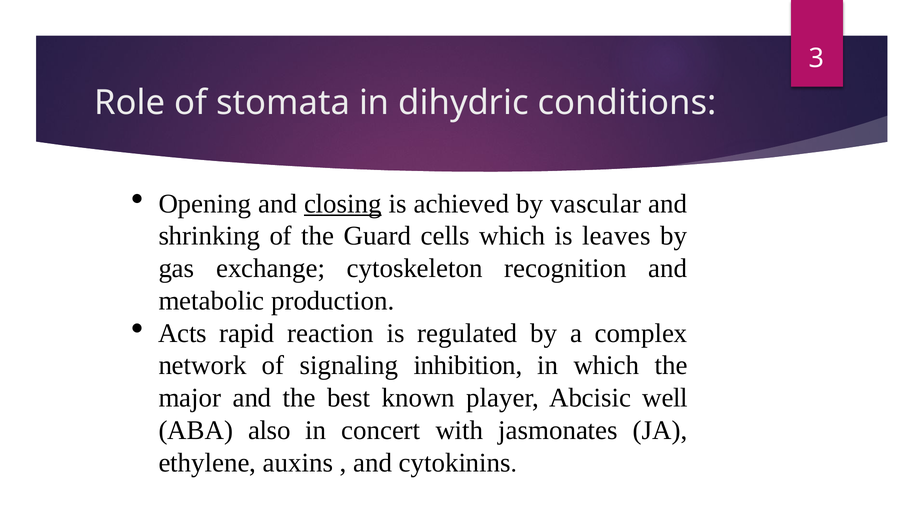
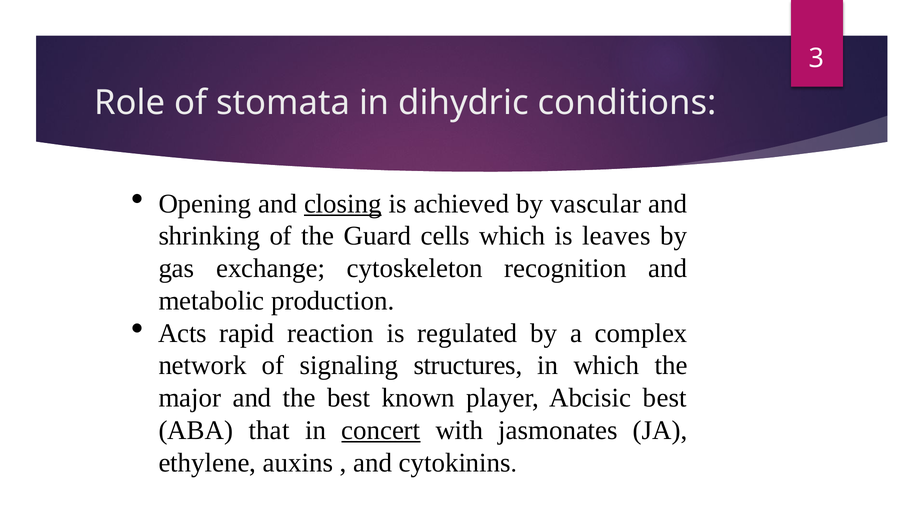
inhibition: inhibition -> structures
Abcisic well: well -> best
also: also -> that
concert underline: none -> present
